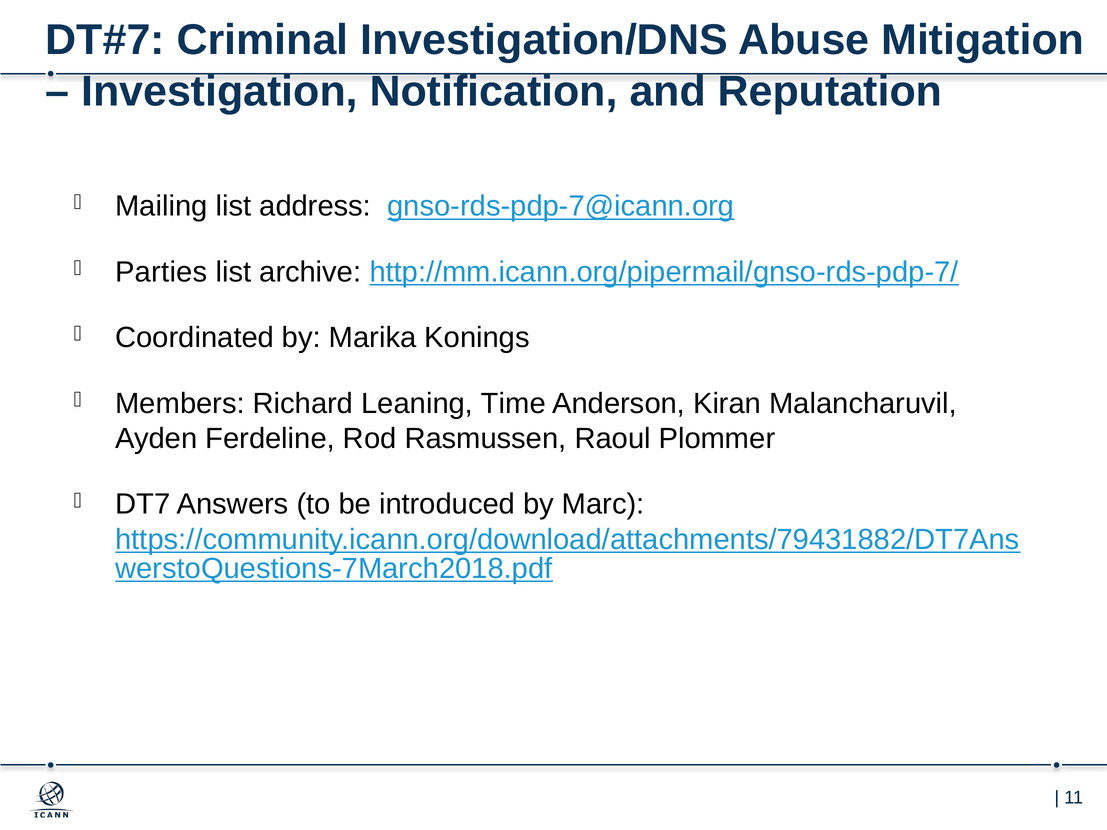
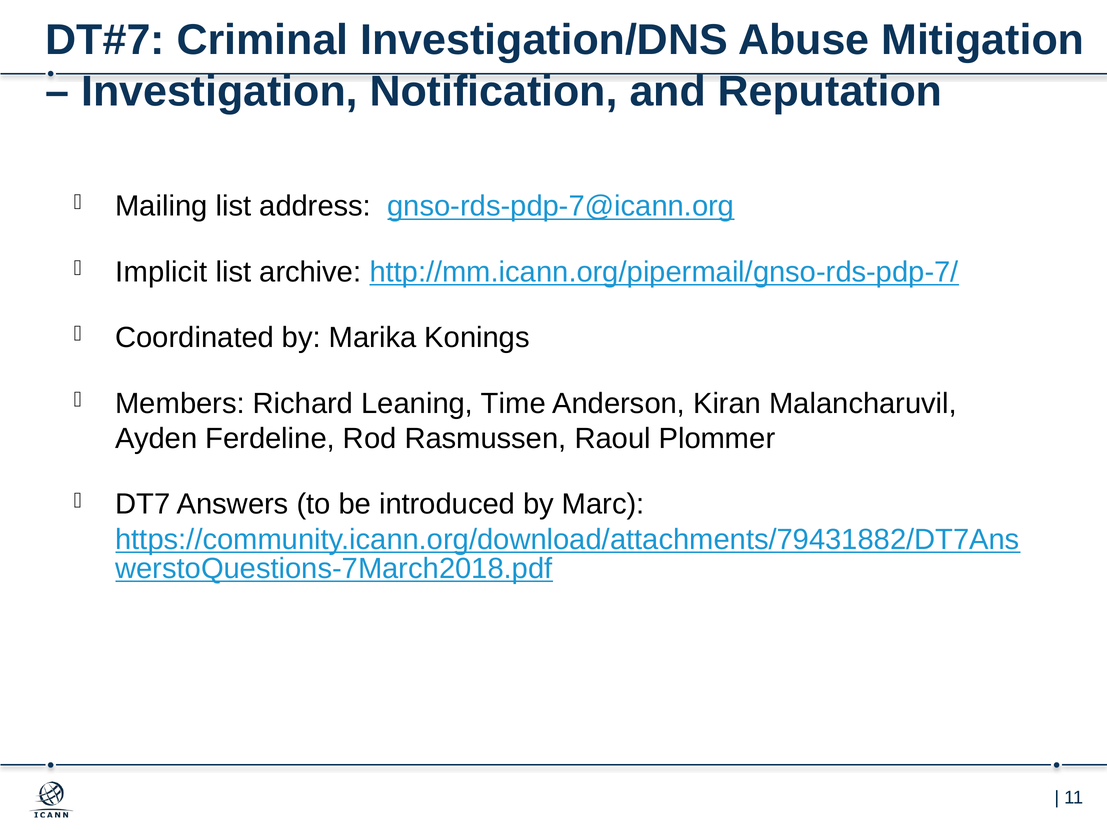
Parties: Parties -> Implicit
